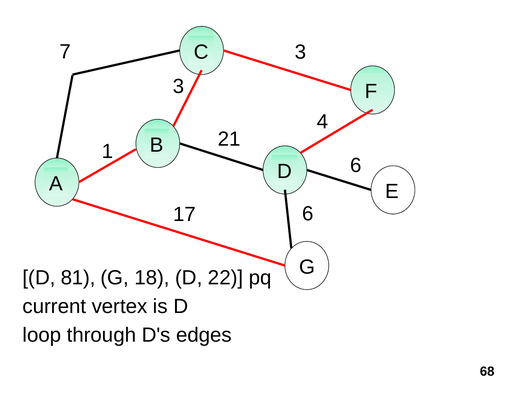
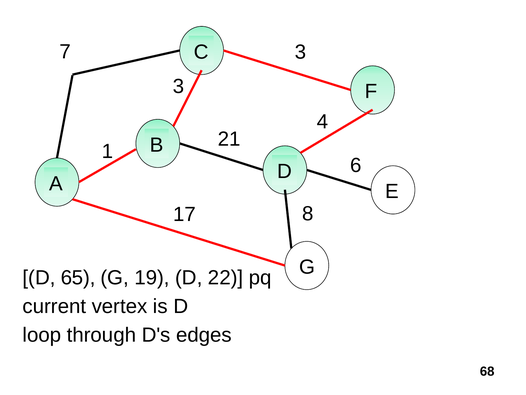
17 6: 6 -> 8
81: 81 -> 65
18: 18 -> 19
